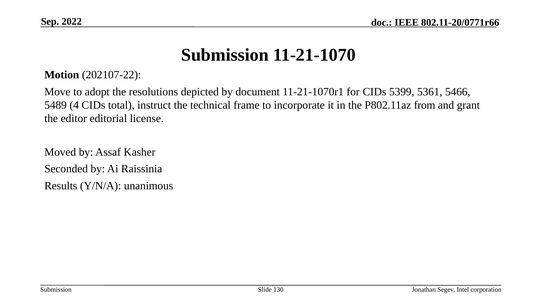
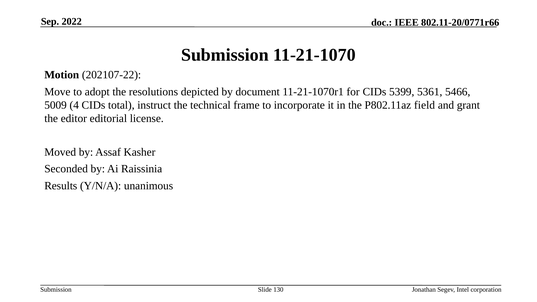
5489: 5489 -> 5009
from: from -> field
